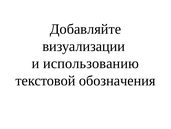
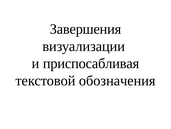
Добавляйте: Добавляйте -> Завершения
использованию: использованию -> приспосабливая
